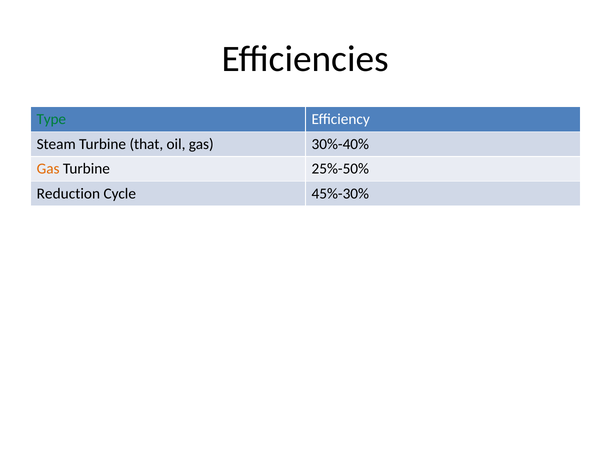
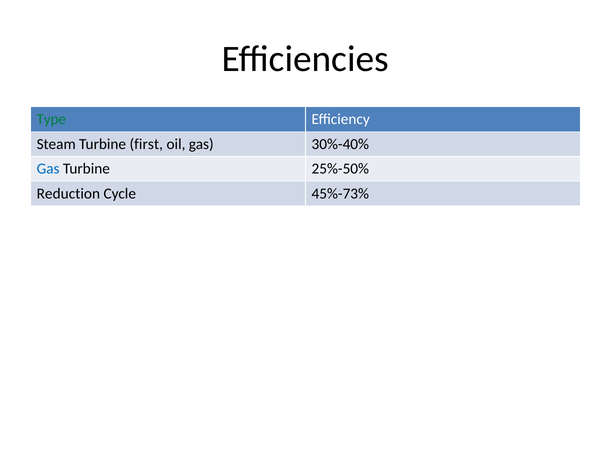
that: that -> first
Gas at (48, 169) colour: orange -> blue
45%-30%: 45%-30% -> 45%-73%
